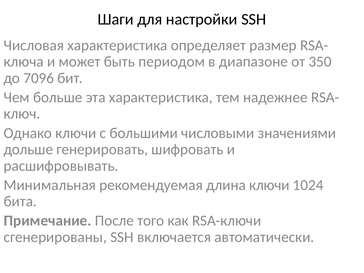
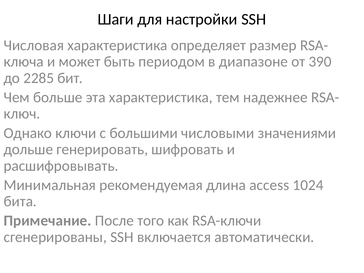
350: 350 -> 390
7096: 7096 -> 2285
длина ключи: ключи -> access
